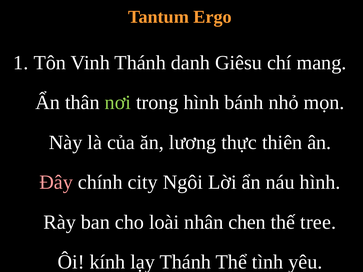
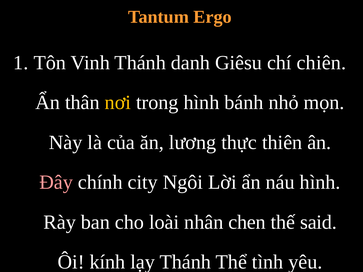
mang: mang -> chiên
nơi colour: light green -> yellow
tree: tree -> said
